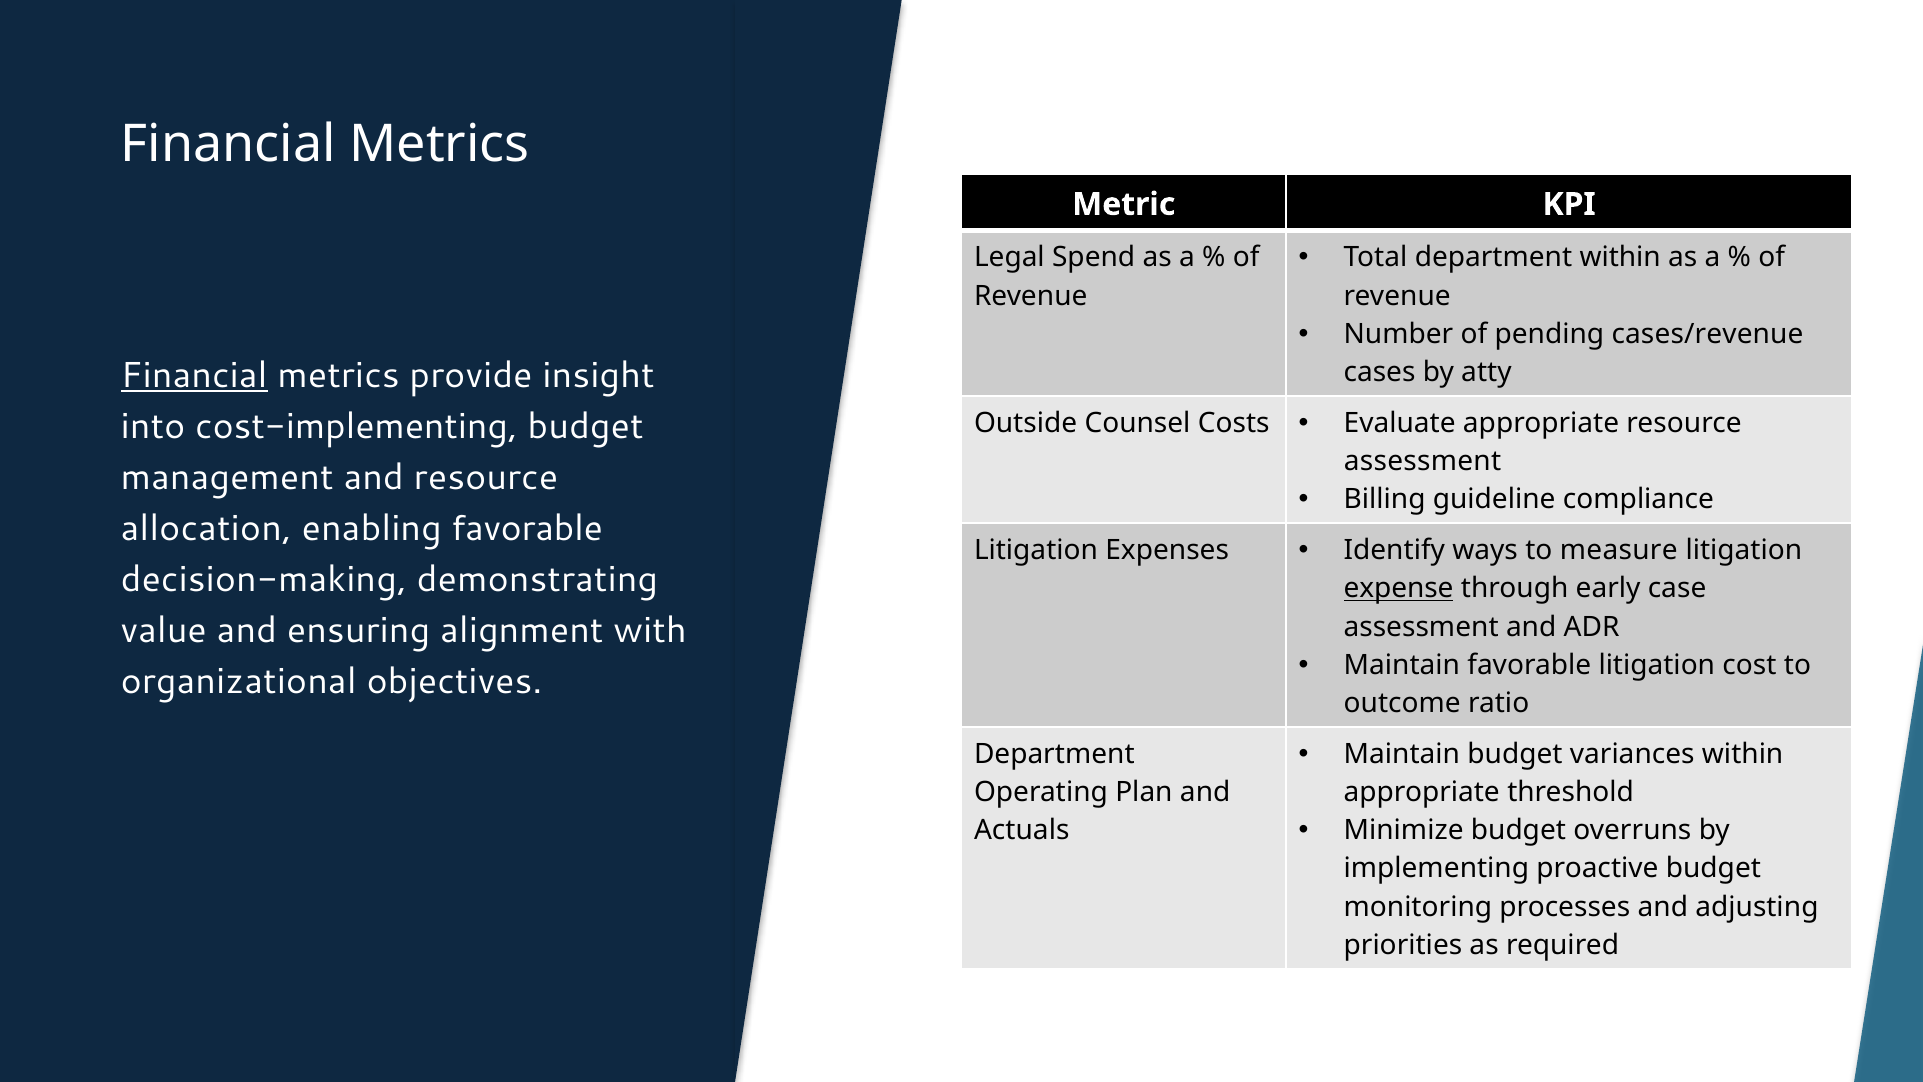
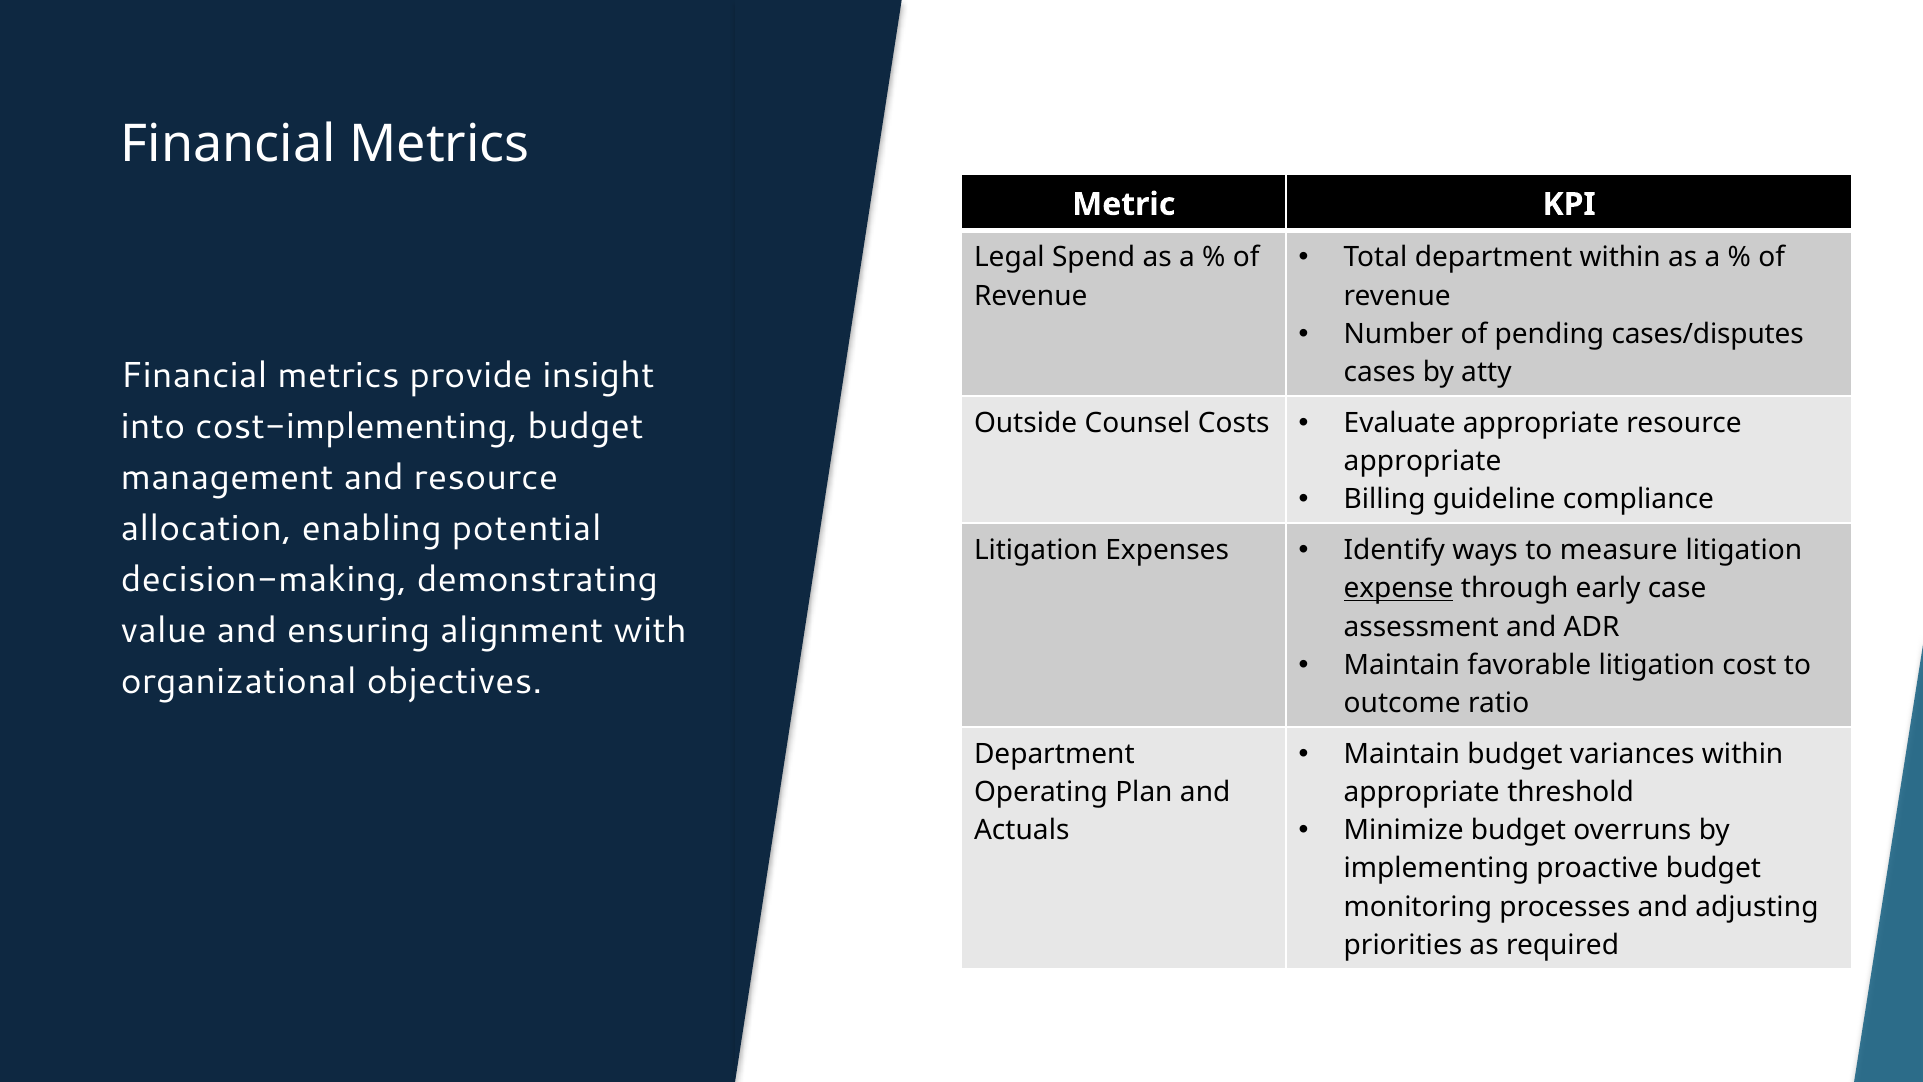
cases/revenue: cases/revenue -> cases/disputes
Financial at (194, 376) underline: present -> none
assessment at (1423, 461): assessment -> appropriate
enabling favorable: favorable -> potential
